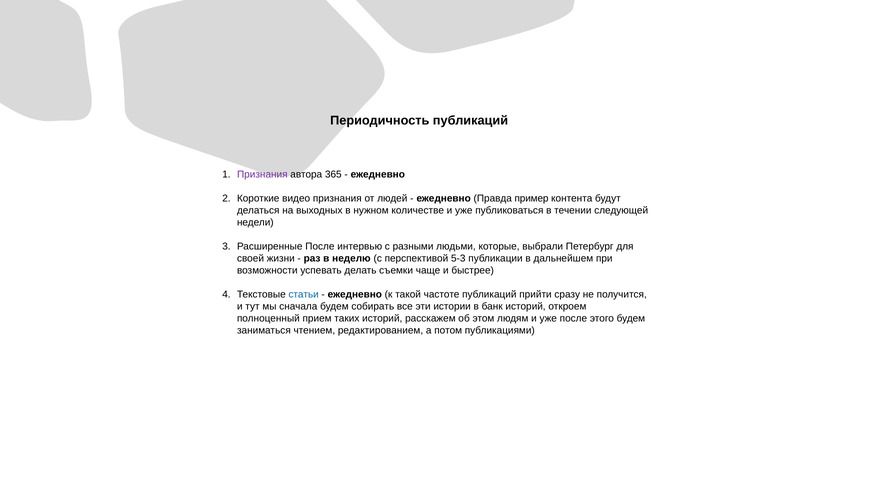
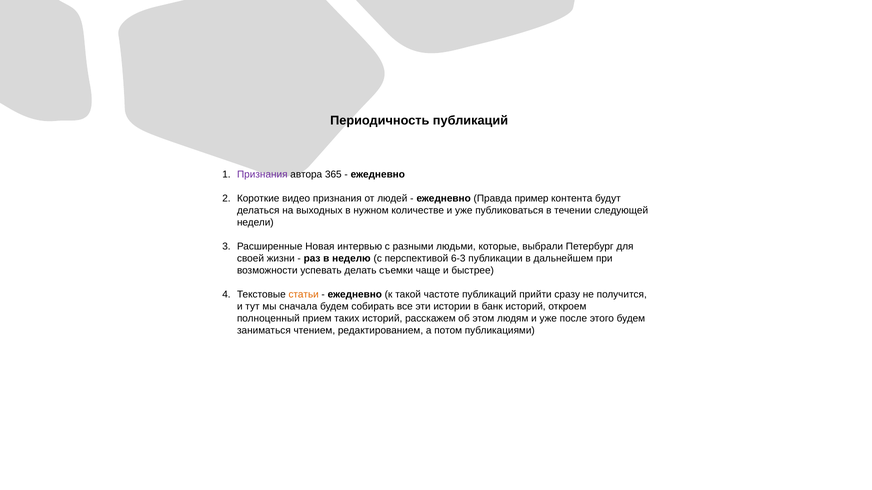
Расширенные После: После -> Новая
5-3: 5-3 -> 6-3
статьи colour: blue -> orange
